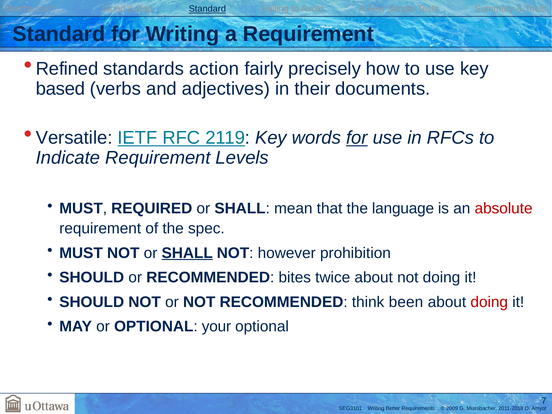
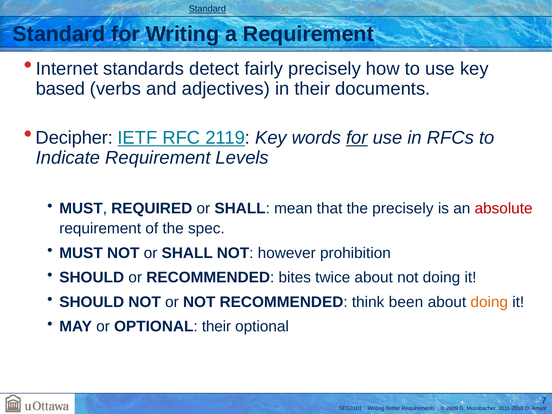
Refined: Refined -> Internet
action: action -> detect
Versatile: Versatile -> Decipher
the language: language -> precisely
SHALL at (187, 253) underline: present -> none
doing at (489, 302) colour: red -> orange
OPTIONAL your: your -> their
